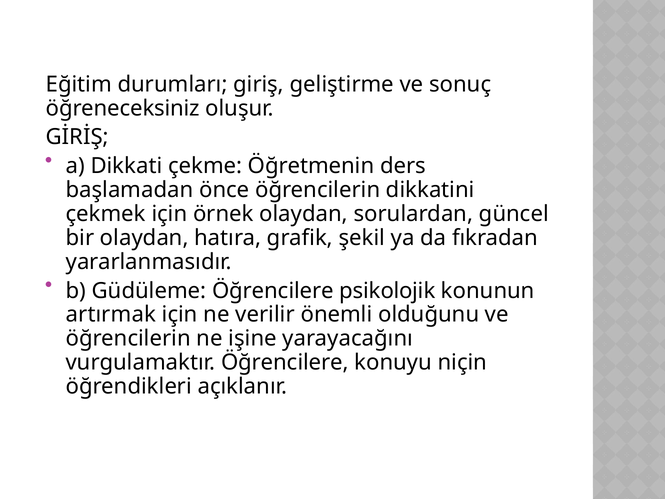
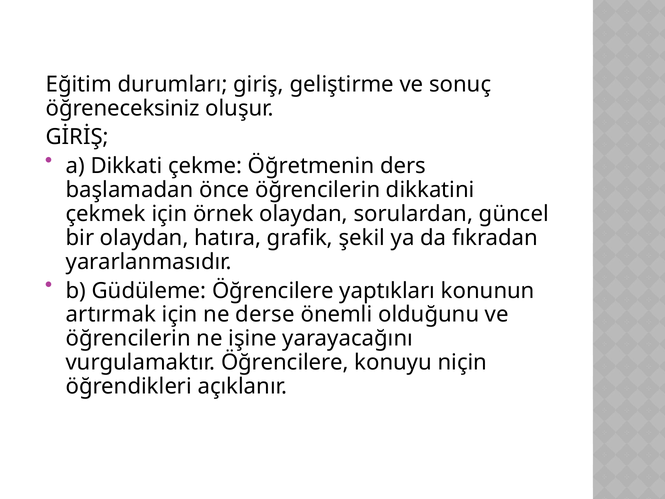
psikolojik: psikolojik -> yaptıkları
verilir: verilir -> derse
